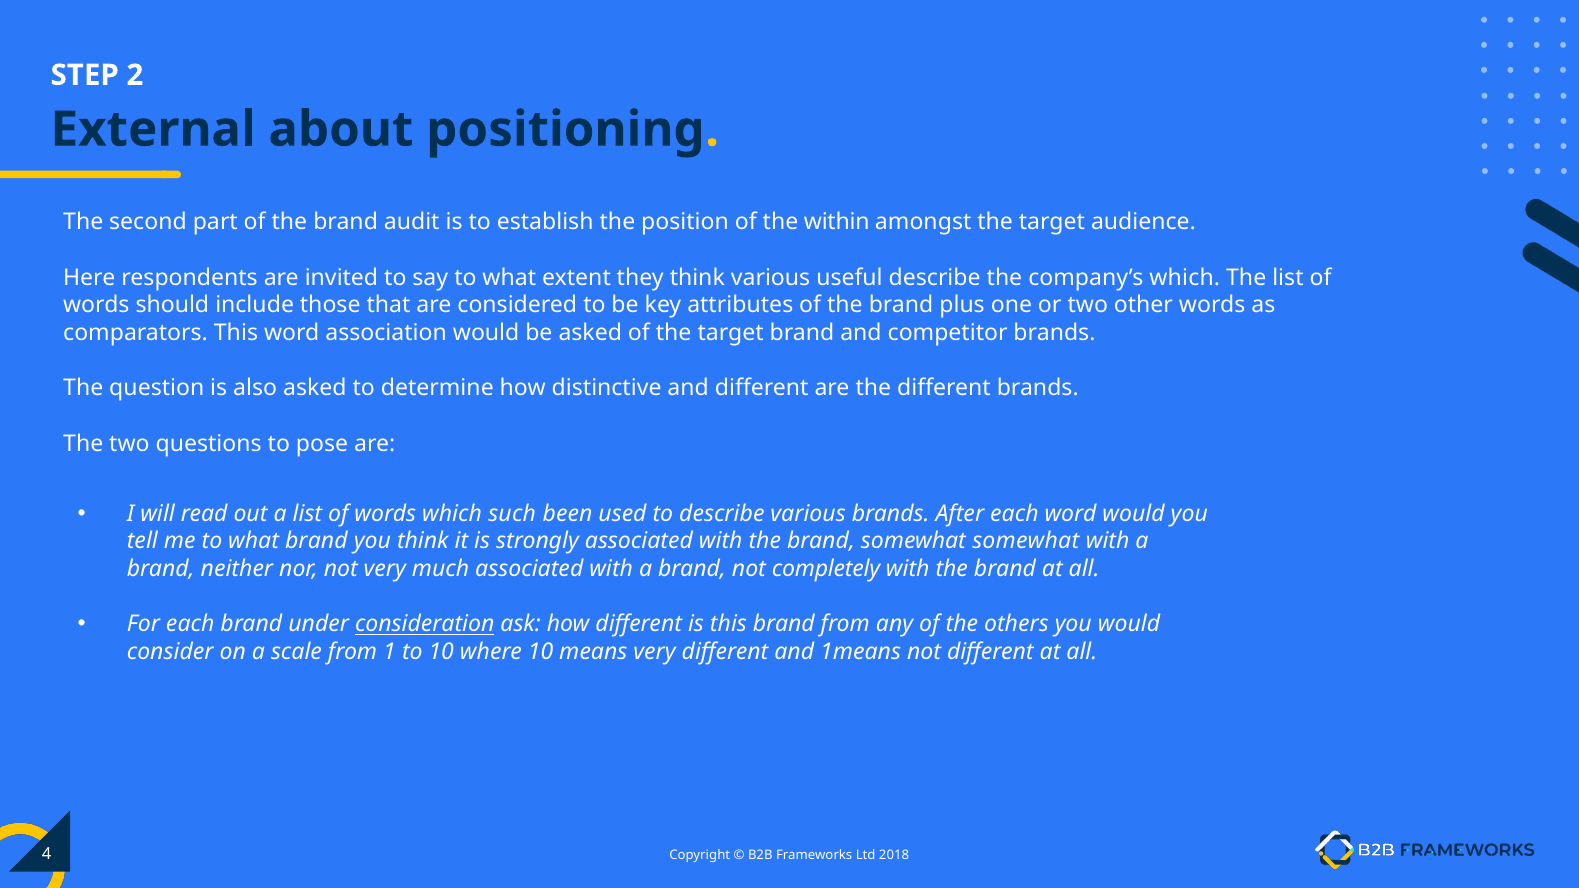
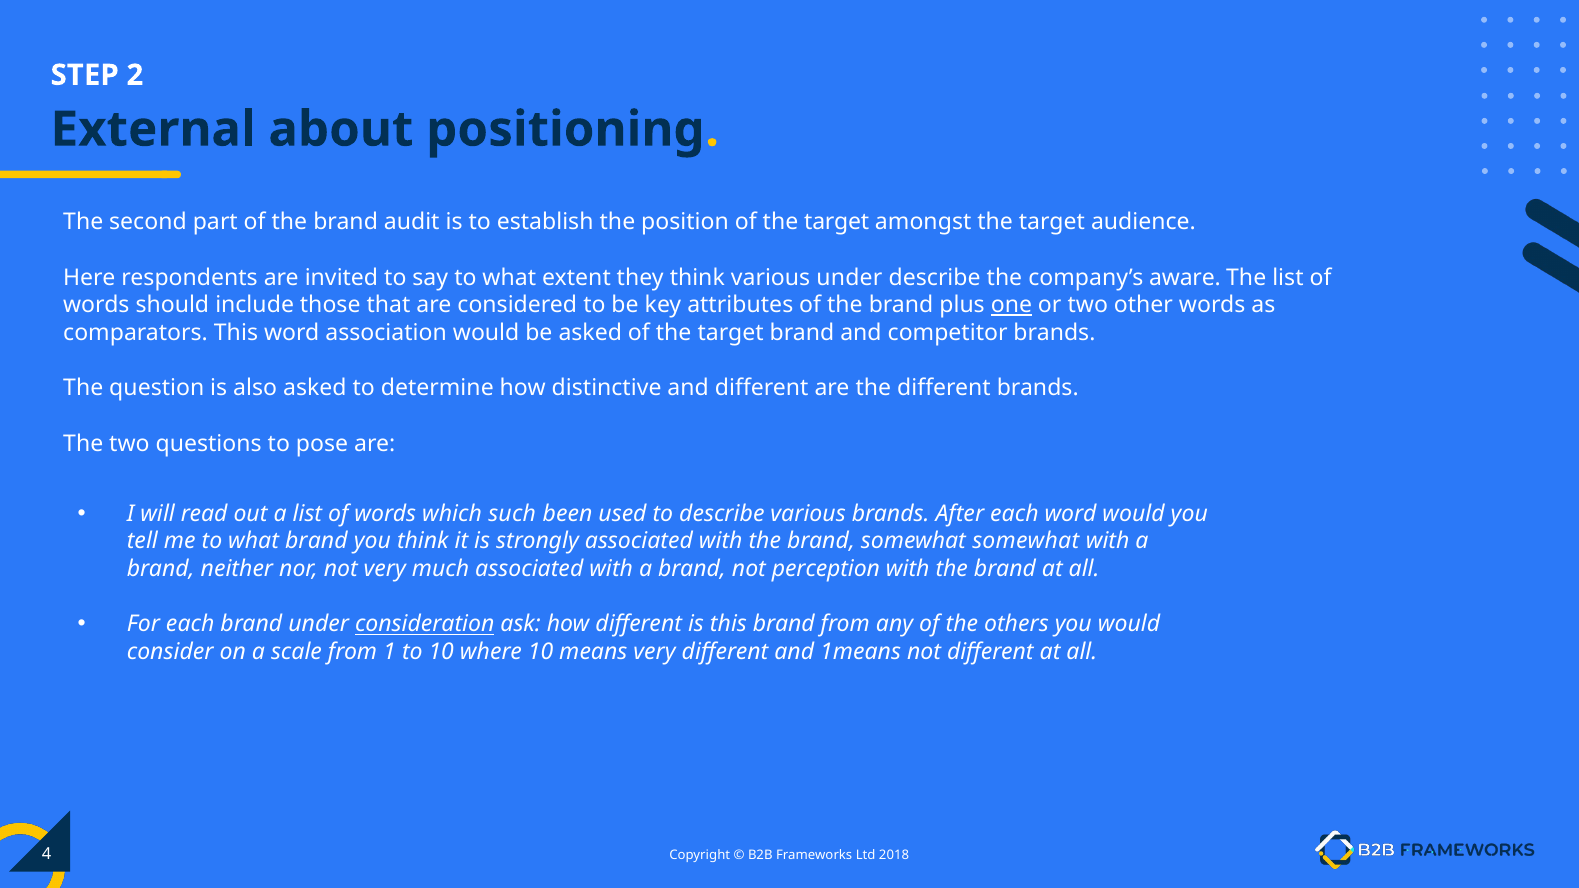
position of the within: within -> target
various useful: useful -> under
company’s which: which -> aware
one underline: none -> present
completely: completely -> perception
